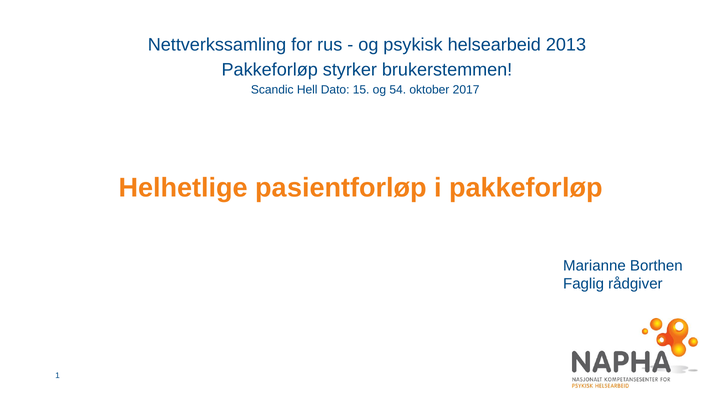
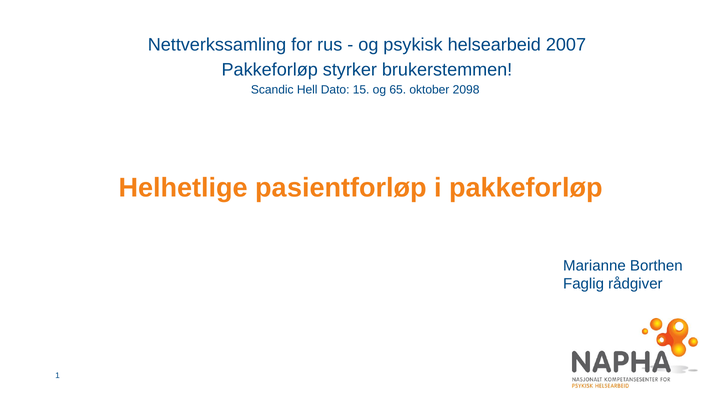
2013: 2013 -> 2007
54: 54 -> 65
2017: 2017 -> 2098
